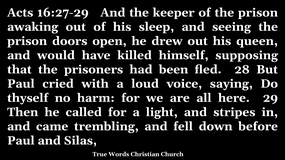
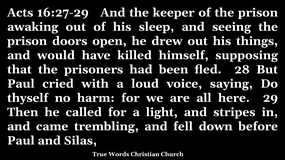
queen: queen -> things
